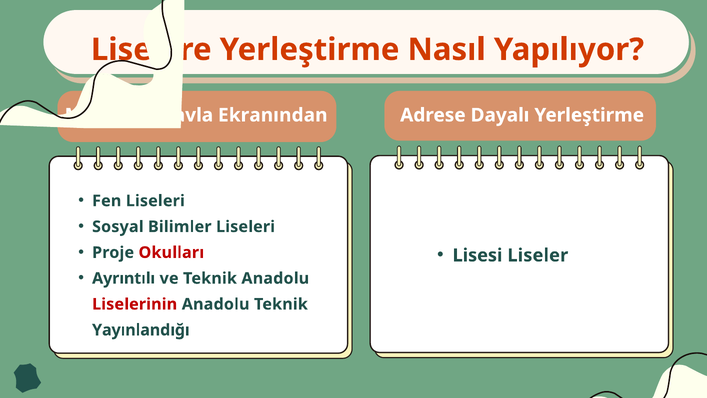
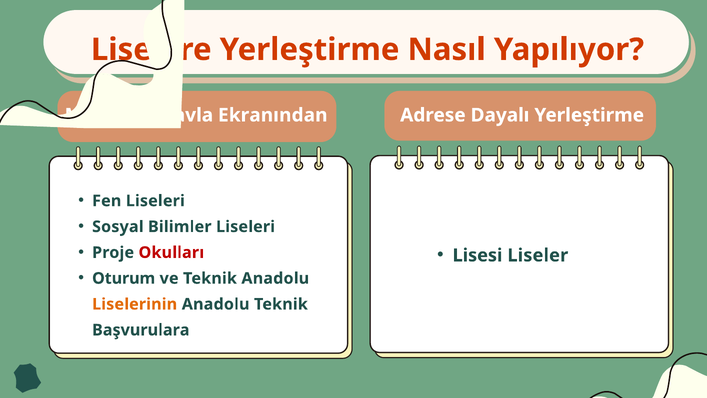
Ayrıntılı: Ayrıntılı -> Oturum
Liselerinin colour: red -> orange
Yayınlandığı: Yayınlandığı -> Başvurulara
